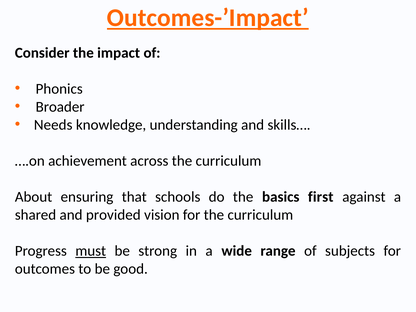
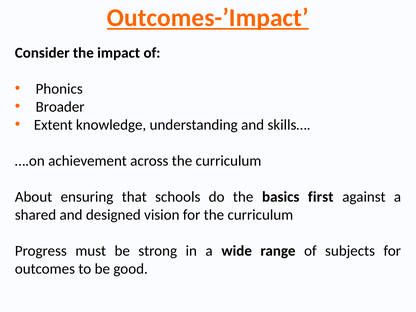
Needs: Needs -> Extent
provided: provided -> designed
must underline: present -> none
